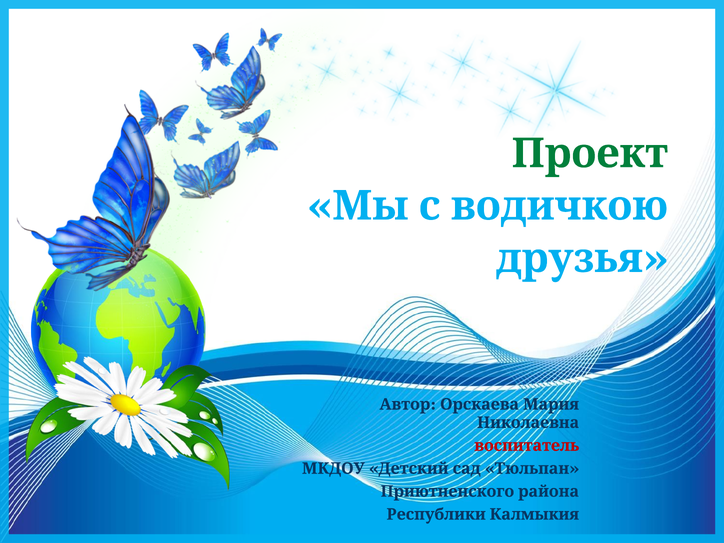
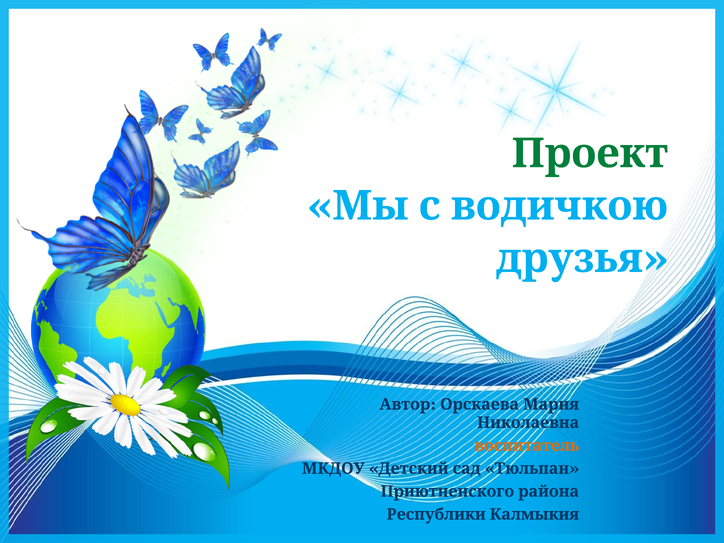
воспитатель colour: red -> orange
